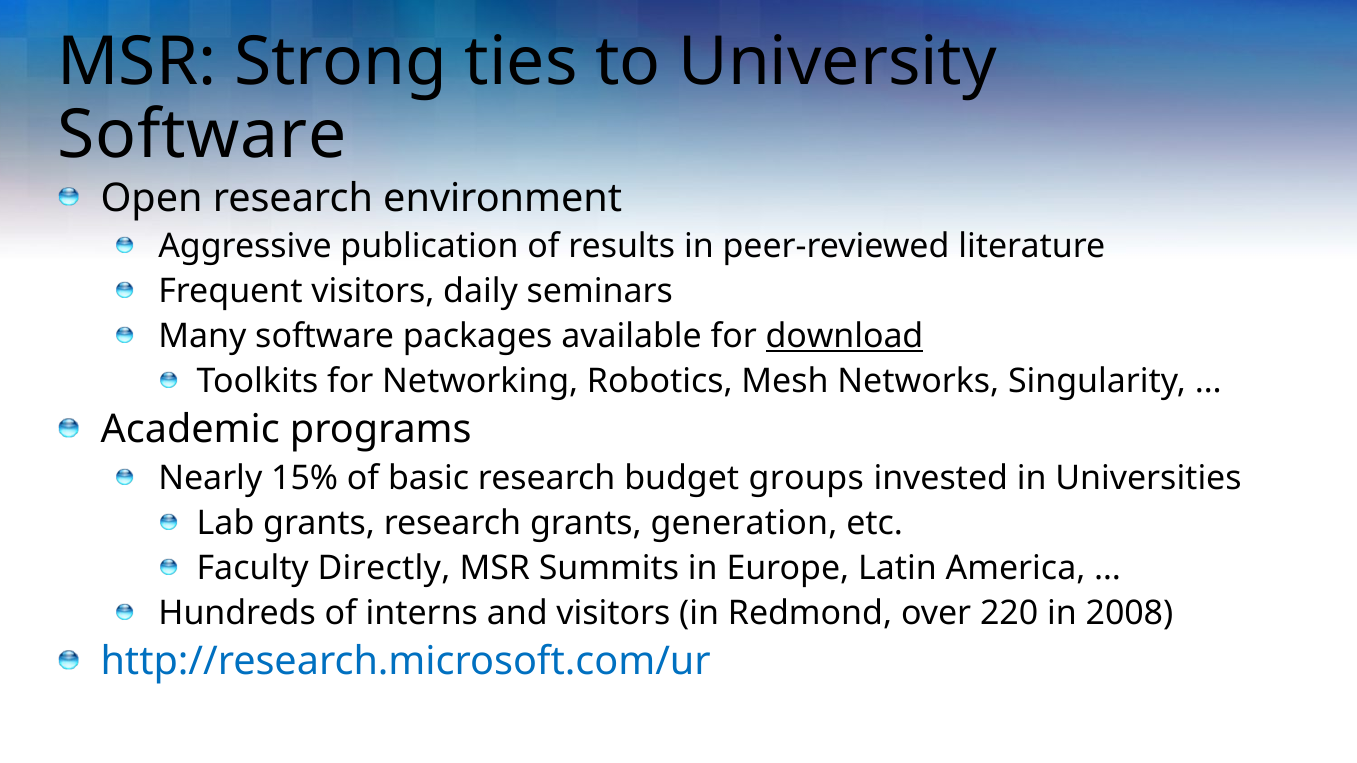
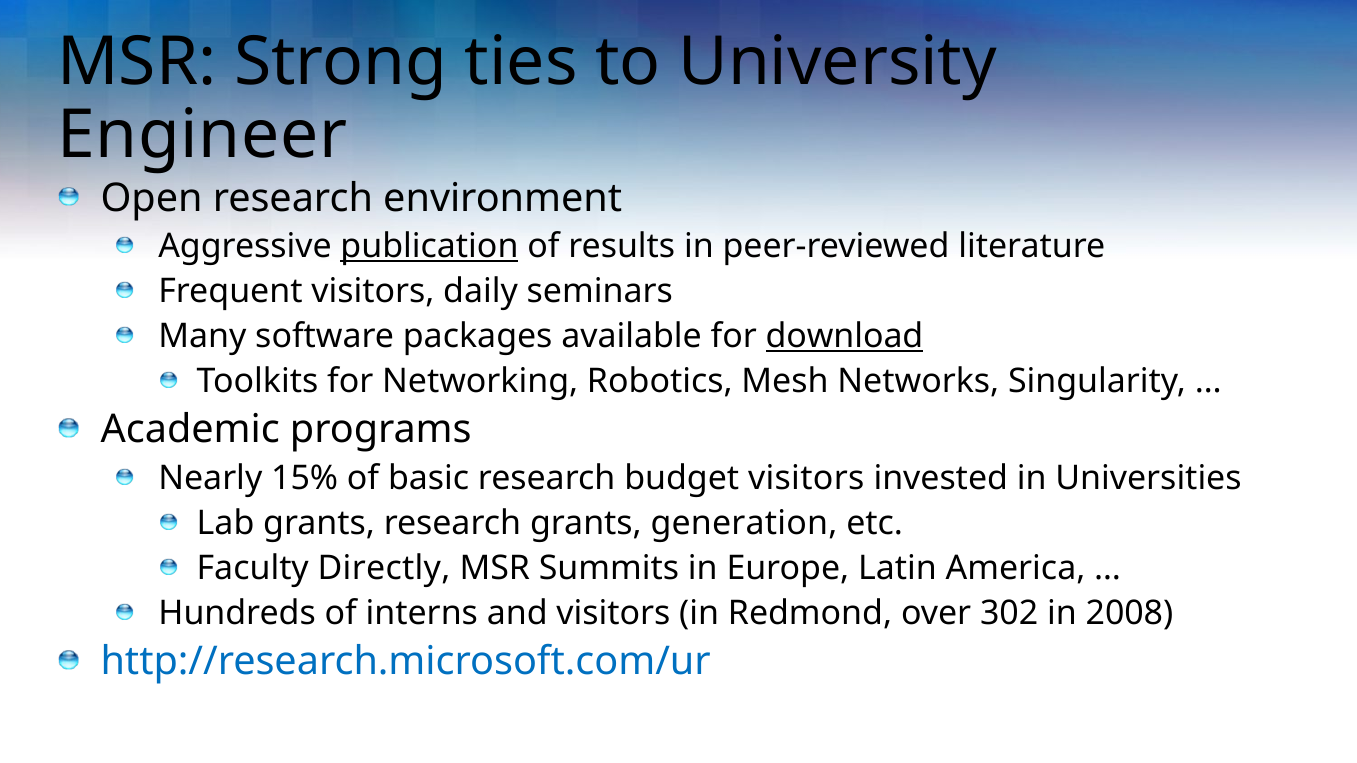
Software at (202, 135): Software -> Engineer
publication underline: none -> present
budget groups: groups -> visitors
220: 220 -> 302
